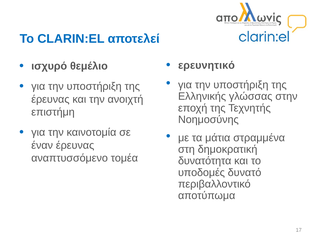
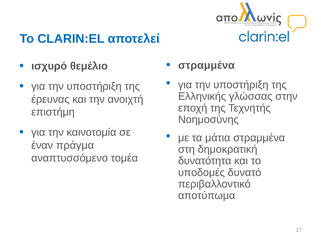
ερευνητικό at (206, 65): ερευνητικό -> στραμμένα
έναν έρευνας: έρευνας -> πράγμα
